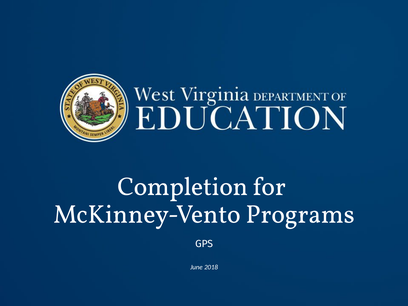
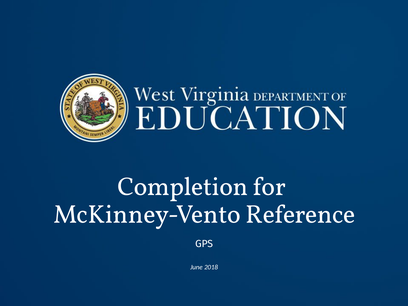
Programs: Programs -> Reference
